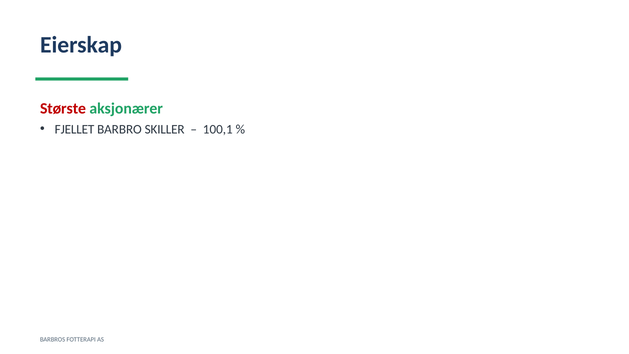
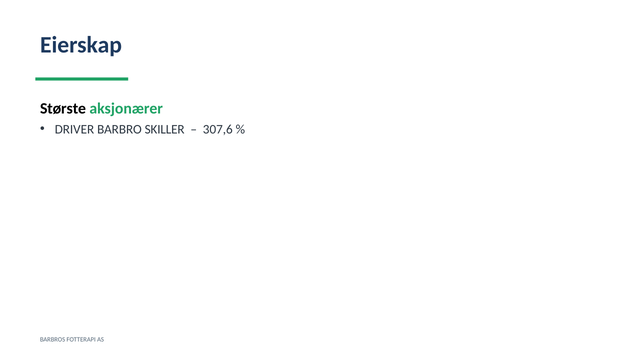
Største colour: red -> black
FJELLET: FJELLET -> DRIVER
100,1: 100,1 -> 307,6
